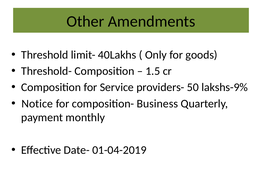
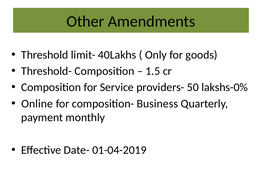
lakshs-9%: lakshs-9% -> lakshs-0%
Notice: Notice -> Online
